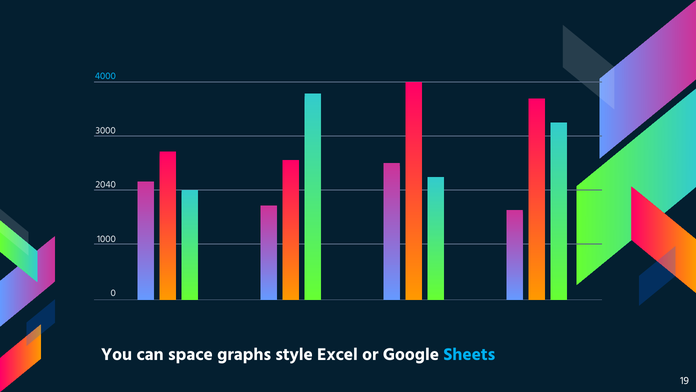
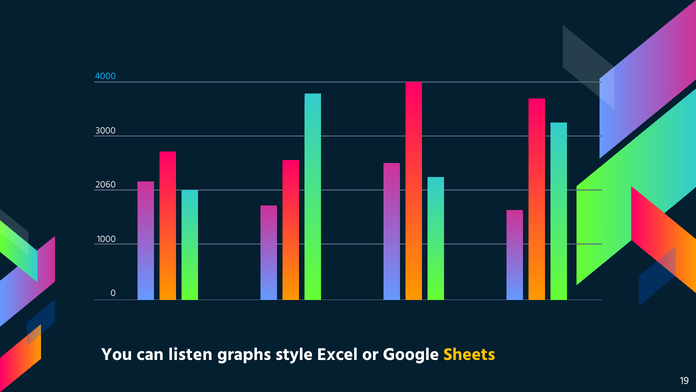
2040: 2040 -> 2060
space: space -> listen
Sheets colour: light blue -> yellow
